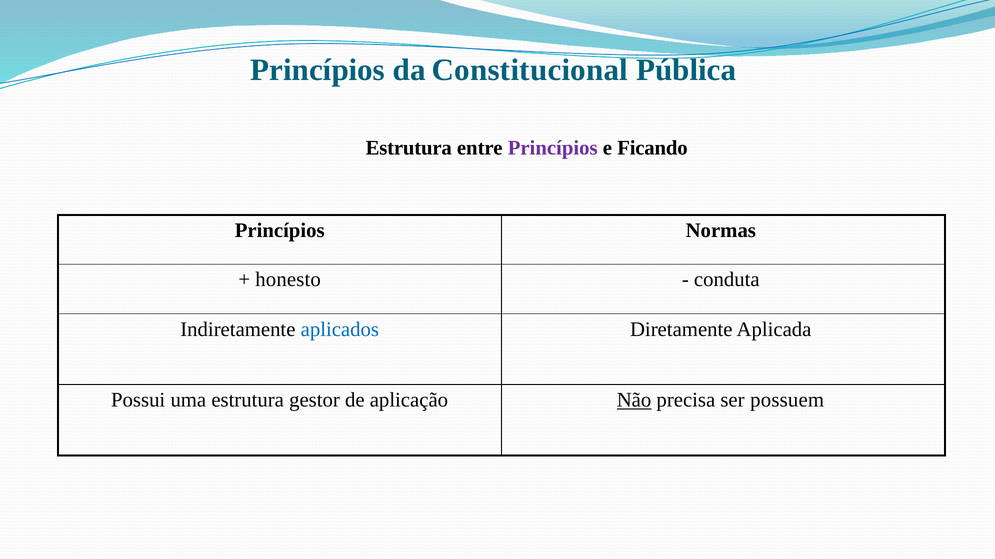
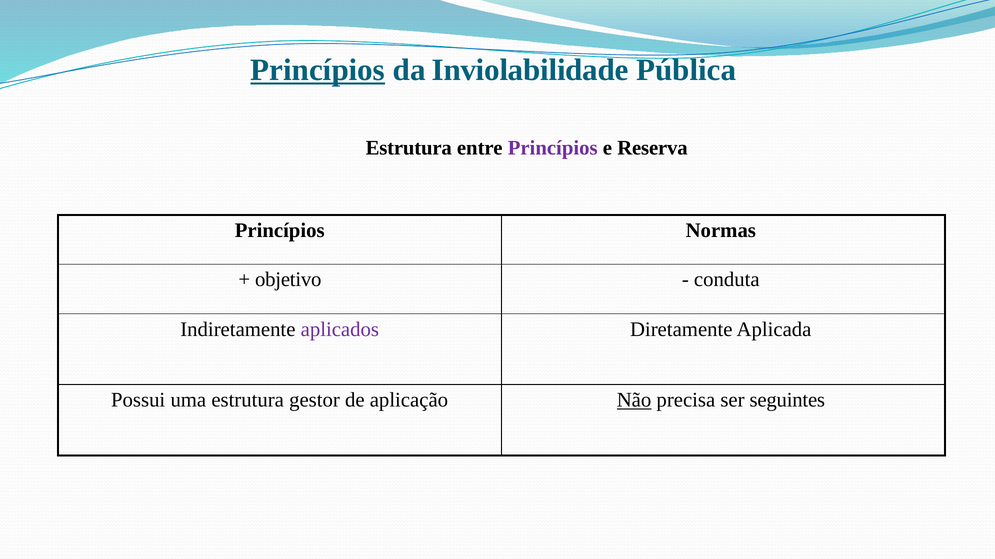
Princípios at (318, 70) underline: none -> present
Constitucional: Constitucional -> Inviolabilidade
Ficando: Ficando -> Reserva
honesto: honesto -> objetivo
aplicados colour: blue -> purple
possuem: possuem -> seguintes
